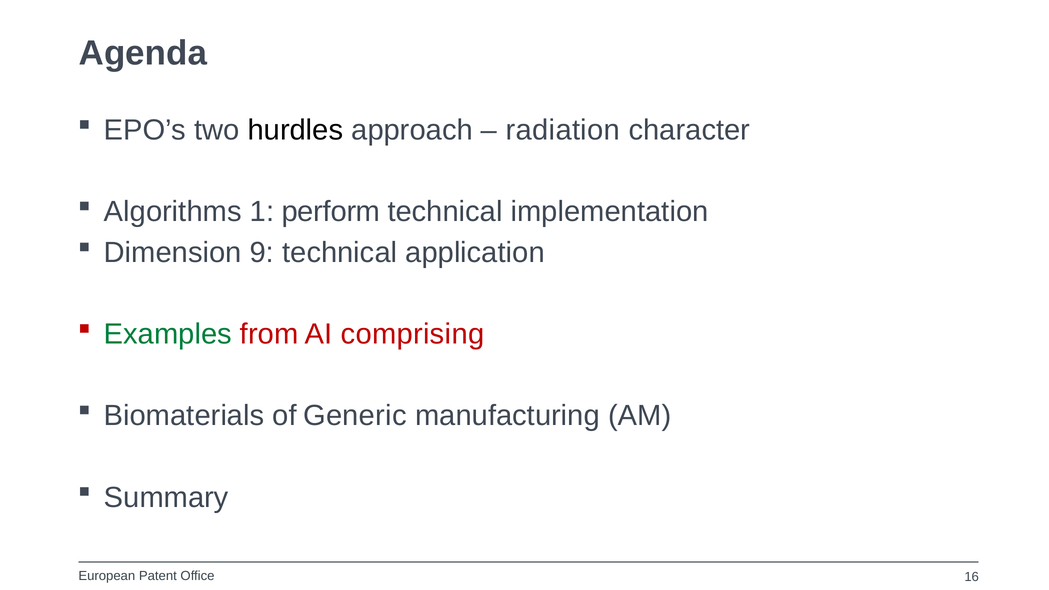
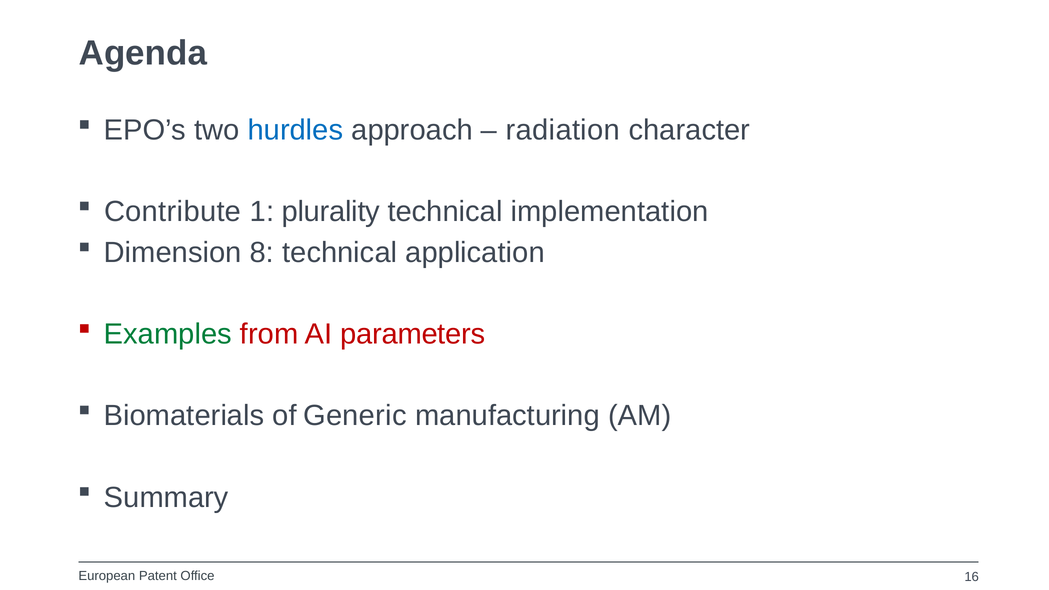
hurdles colour: black -> blue
Algorithms: Algorithms -> Contribute
perform: perform -> plurality
9: 9 -> 8
comprising: comprising -> parameters
